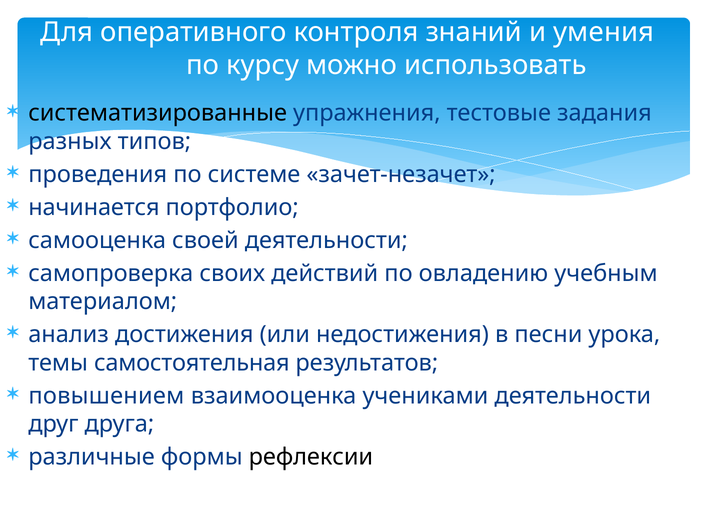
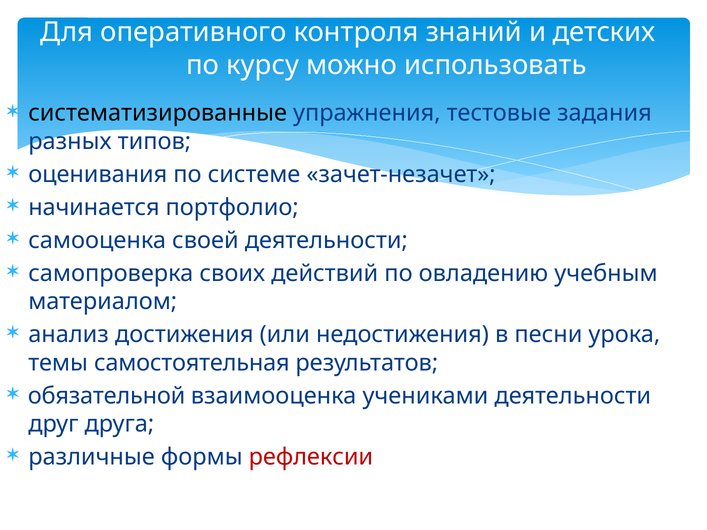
умения: умения -> детских
проведения: проведения -> оценивания
повышением: повышением -> обязательной
рефлексии colour: black -> red
